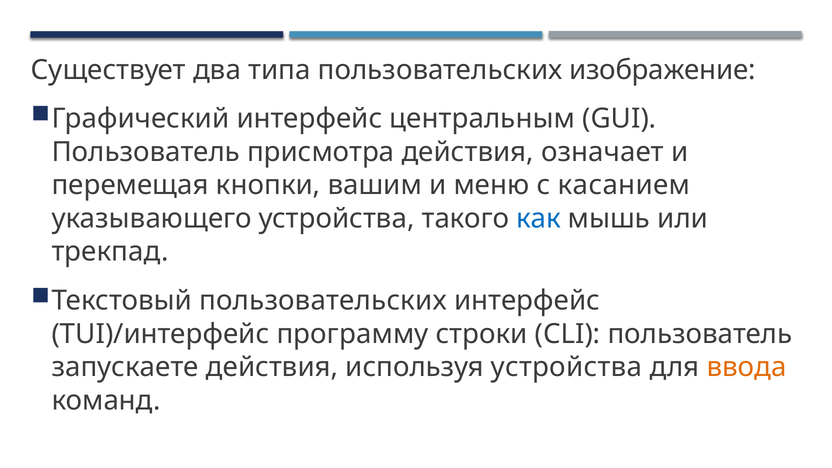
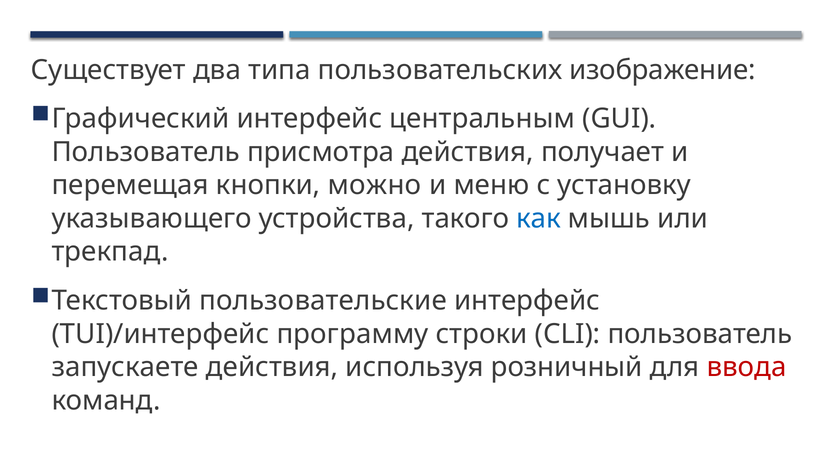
означает: означает -> получает
вашим: вашим -> можно
касанием: касанием -> установку
Текстовый пользовательских: пользовательских -> пользовательские
используя устройства: устройства -> розничный
ввода colour: orange -> red
